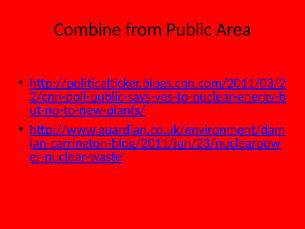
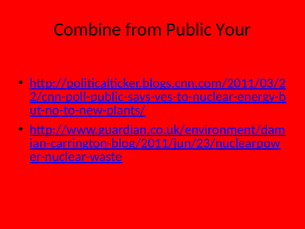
Area: Area -> Your
